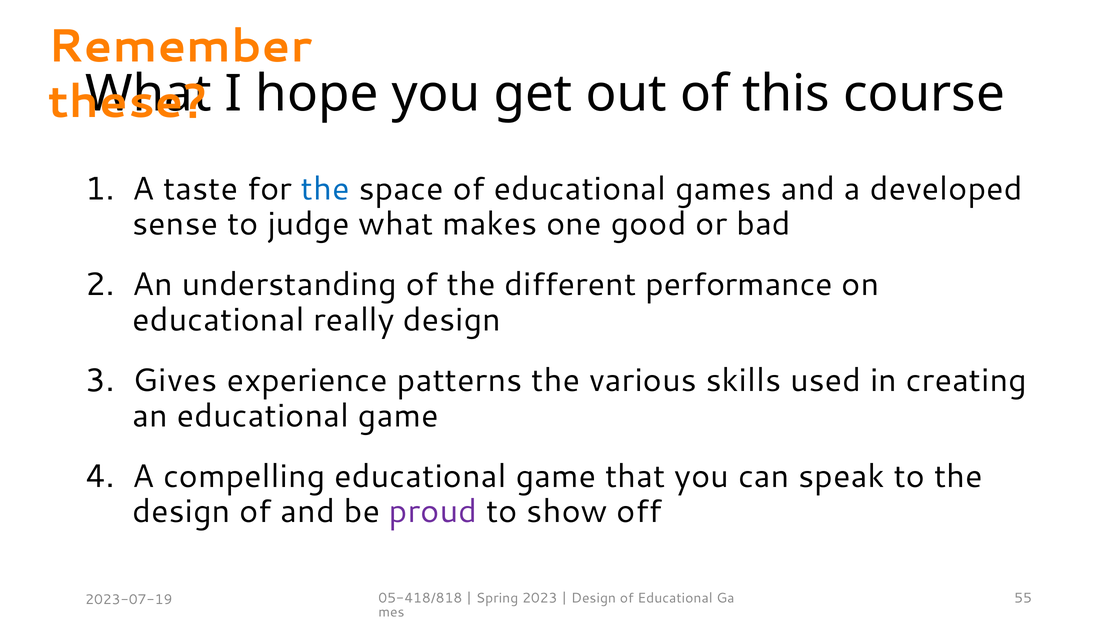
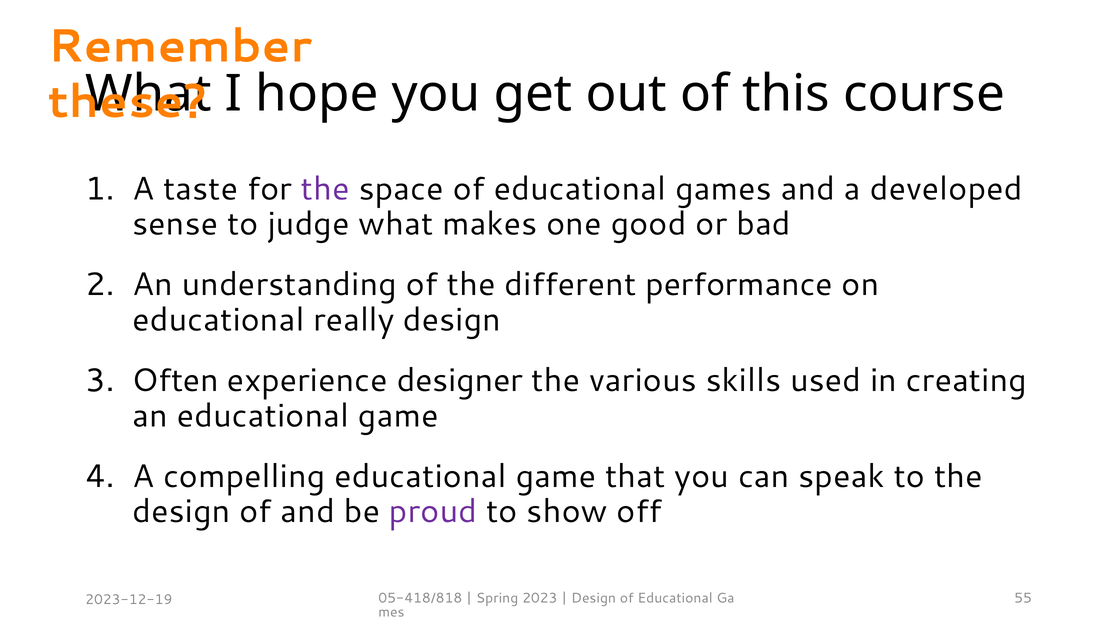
the at (325, 189) colour: blue -> purple
Gives: Gives -> Often
patterns: patterns -> designer
2023-07-19: 2023-07-19 -> 2023-12-19
